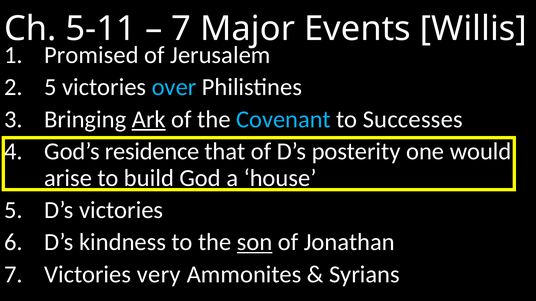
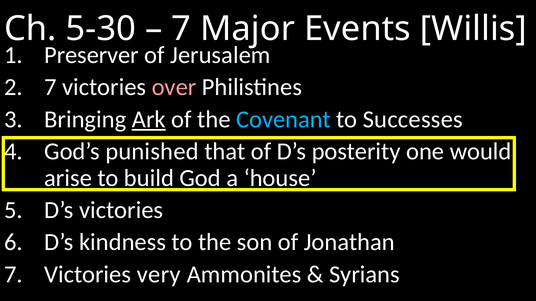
5-11: 5-11 -> 5-30
Promised: Promised -> Preserver
2 5: 5 -> 7
over colour: light blue -> pink
residence: residence -> punished
son underline: present -> none
